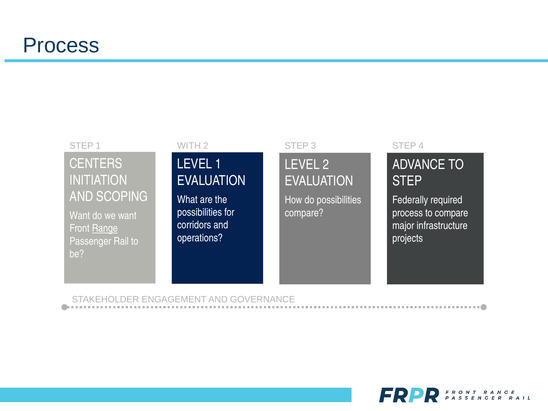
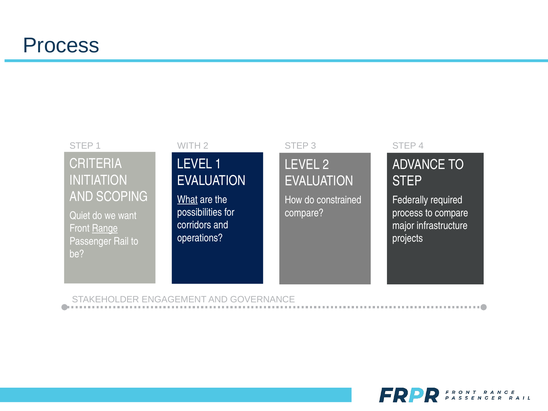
CENTERS: CENTERS -> CRITERIA
What underline: none -> present
do possibilities: possibilities -> constrained
Want at (80, 216): Want -> Quiet
